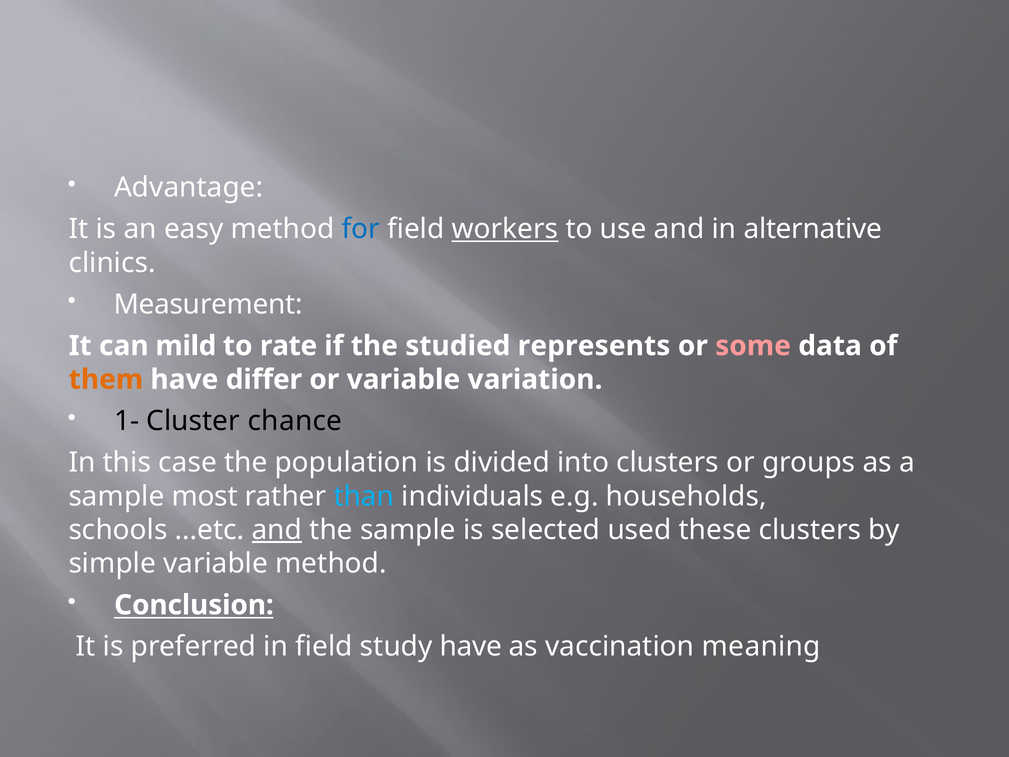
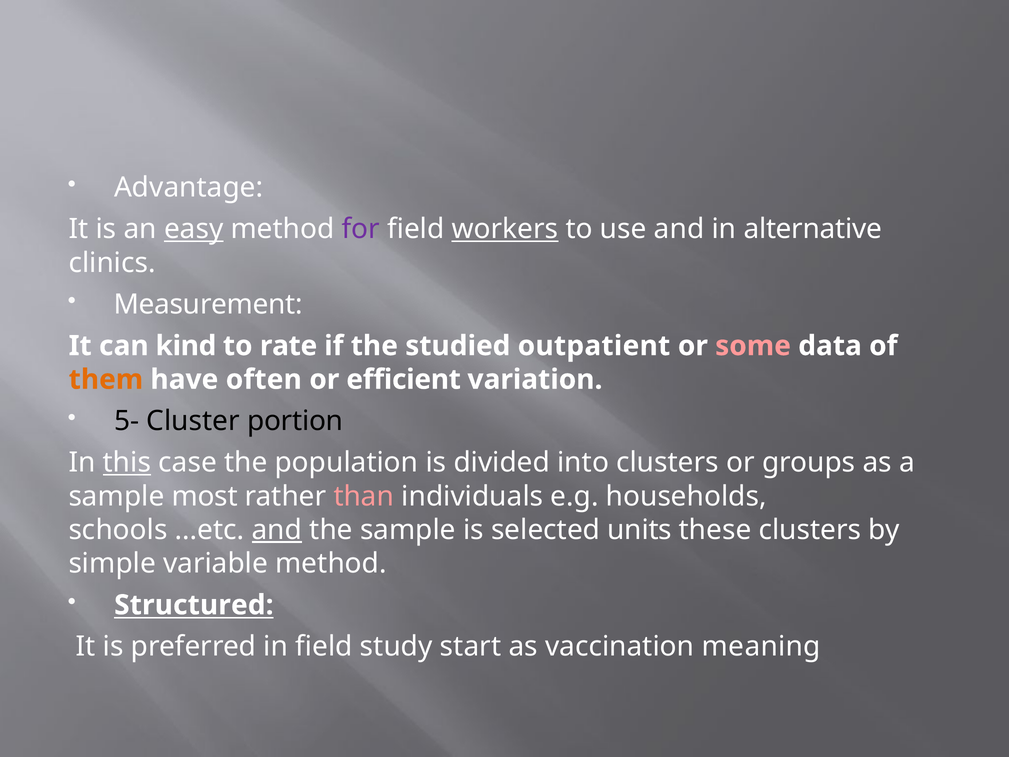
easy underline: none -> present
for colour: blue -> purple
mild: mild -> kind
represents: represents -> outpatient
differ: differ -> often
or variable: variable -> efficient
1-: 1- -> 5-
chance: chance -> portion
this underline: none -> present
than colour: light blue -> pink
used: used -> units
Conclusion: Conclusion -> Structured
study have: have -> start
